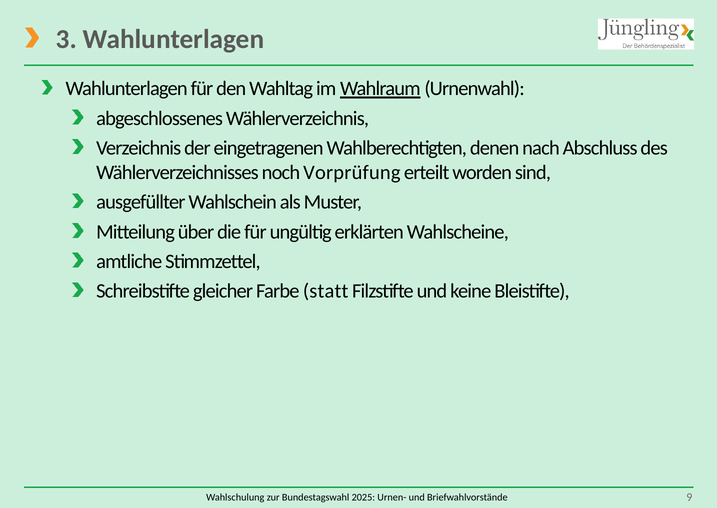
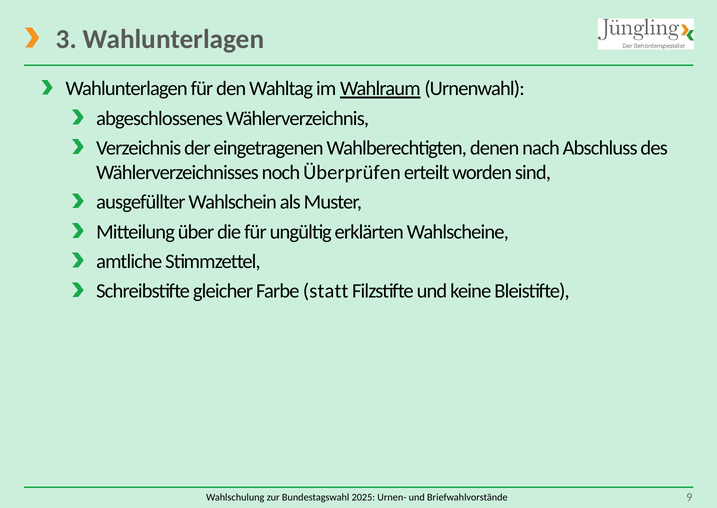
Vorprüfung: Vorprüfung -> Überprüfen
